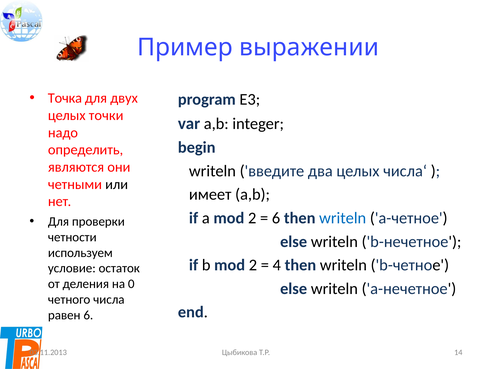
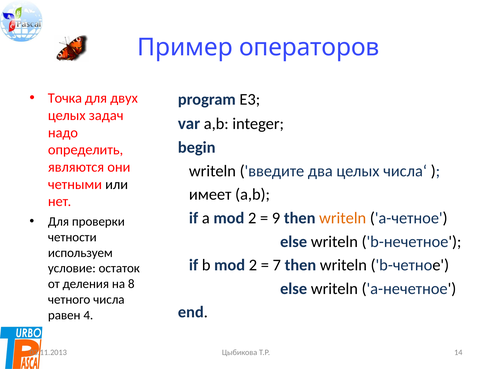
выражении: выражении -> операторов
точки: точки -> задач
6 at (276, 218): 6 -> 9
writeln at (343, 218) colour: blue -> orange
4: 4 -> 7
0: 0 -> 8
равен 6: 6 -> 4
